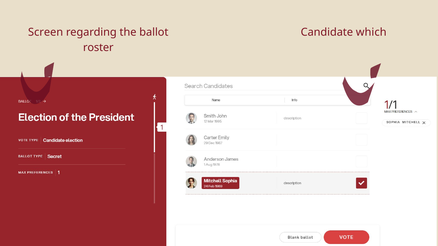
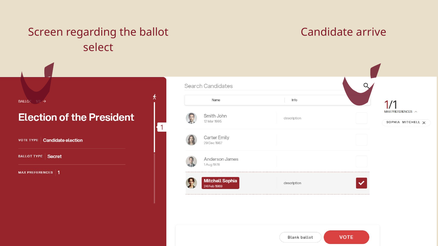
which: which -> arrive
roster: roster -> select
